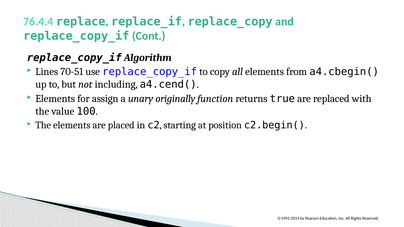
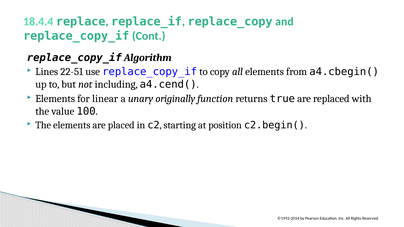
76.4.4: 76.4.4 -> 18.4.4
70-51: 70-51 -> 22-51
assign: assign -> linear
